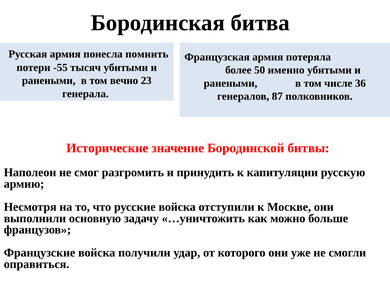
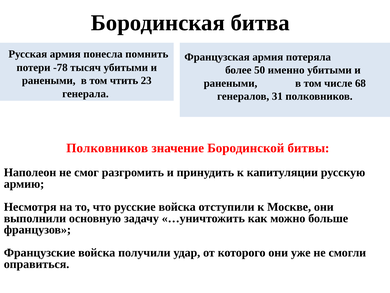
-55: -55 -> -78
вечно: вечно -> чтить
36: 36 -> 68
87: 87 -> 31
Исторические at (107, 148): Исторические -> Полковников
